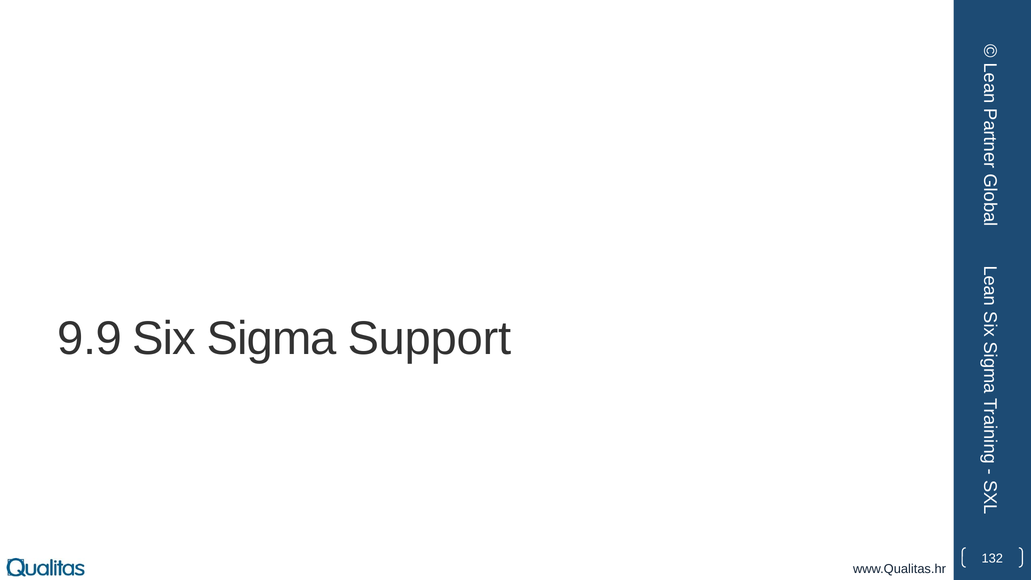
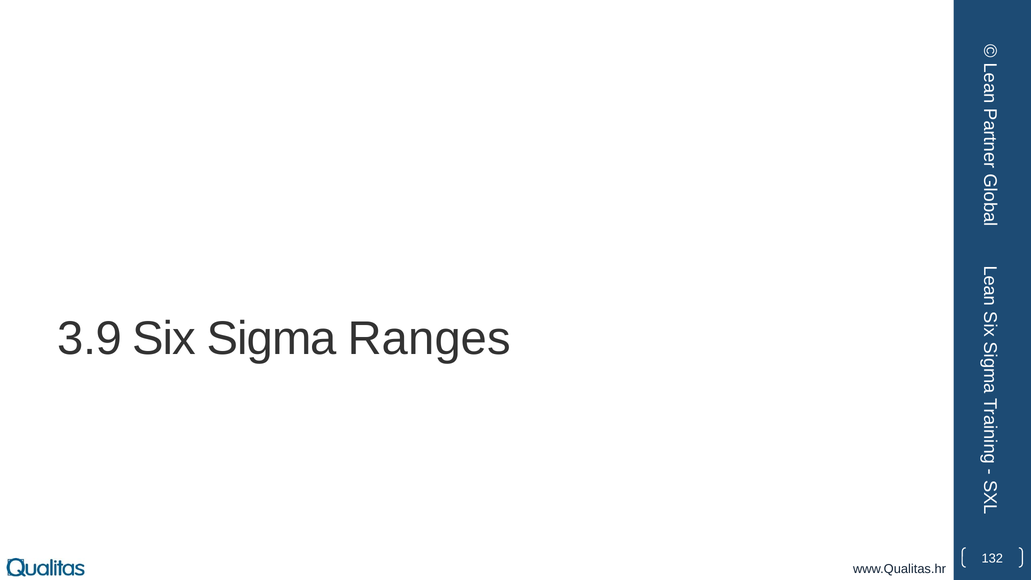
9.9: 9.9 -> 3.9
Support: Support -> Ranges
